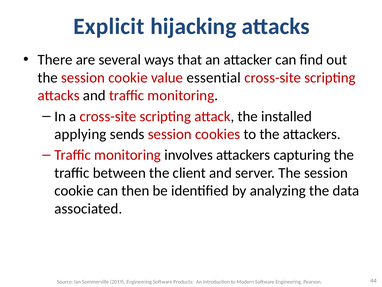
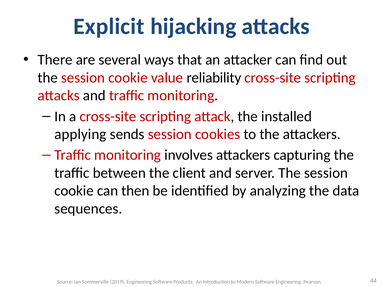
essential: essential -> reliability
associated: associated -> sequences
